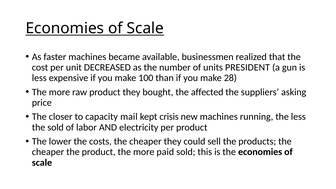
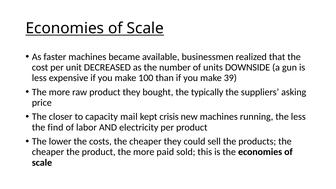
PRESIDENT: PRESIDENT -> DOWNSIDE
28: 28 -> 39
affected: affected -> typically
the sold: sold -> find
